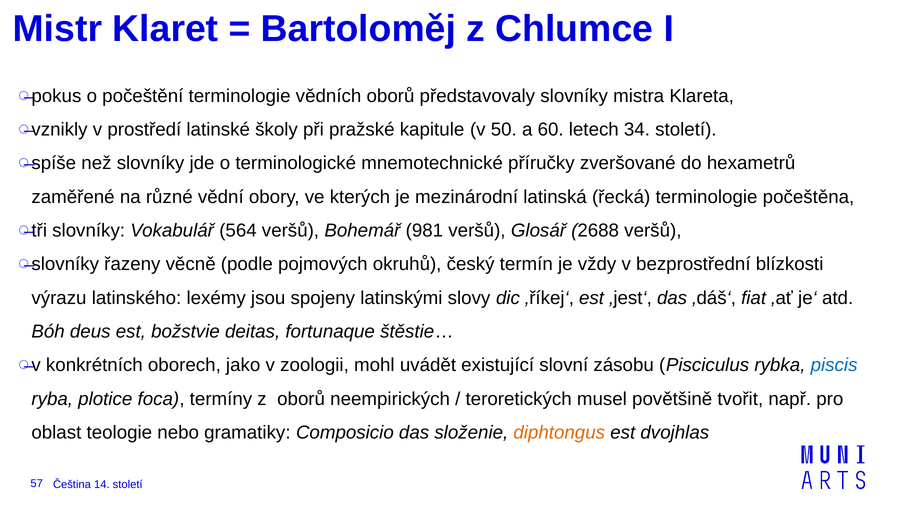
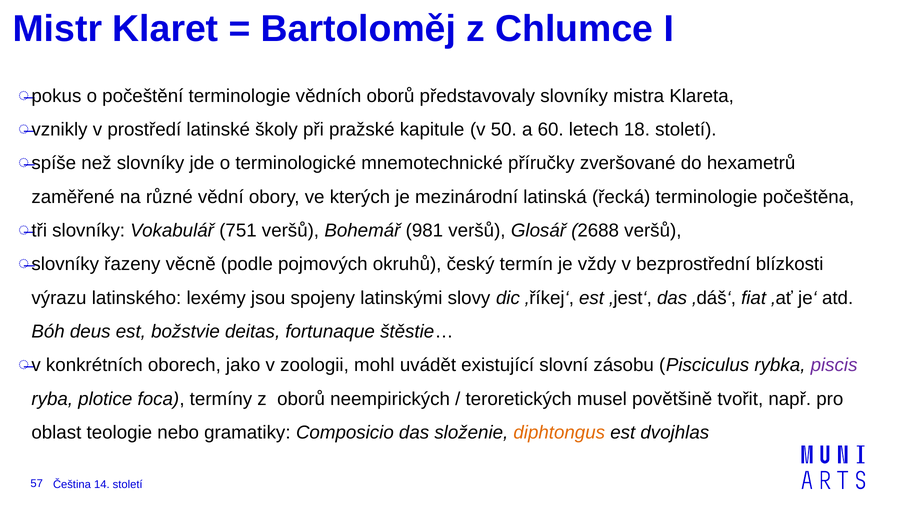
34: 34 -> 18
564: 564 -> 751
piscis colour: blue -> purple
